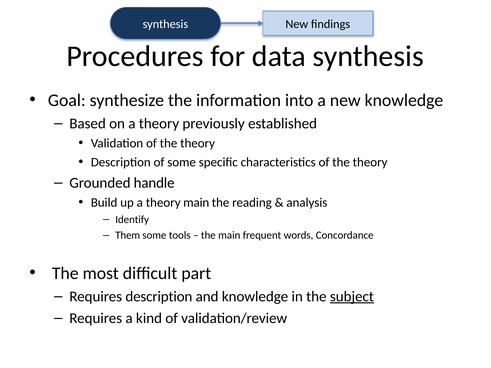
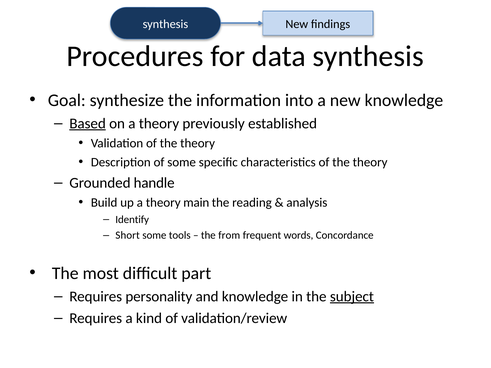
Based underline: none -> present
Them: Them -> Short
the main: main -> from
Requires description: description -> personality
